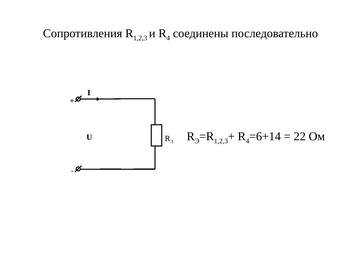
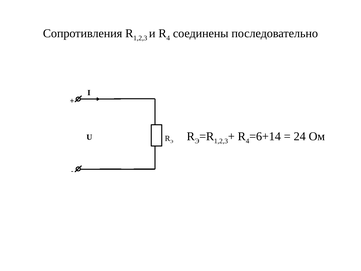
22: 22 -> 24
